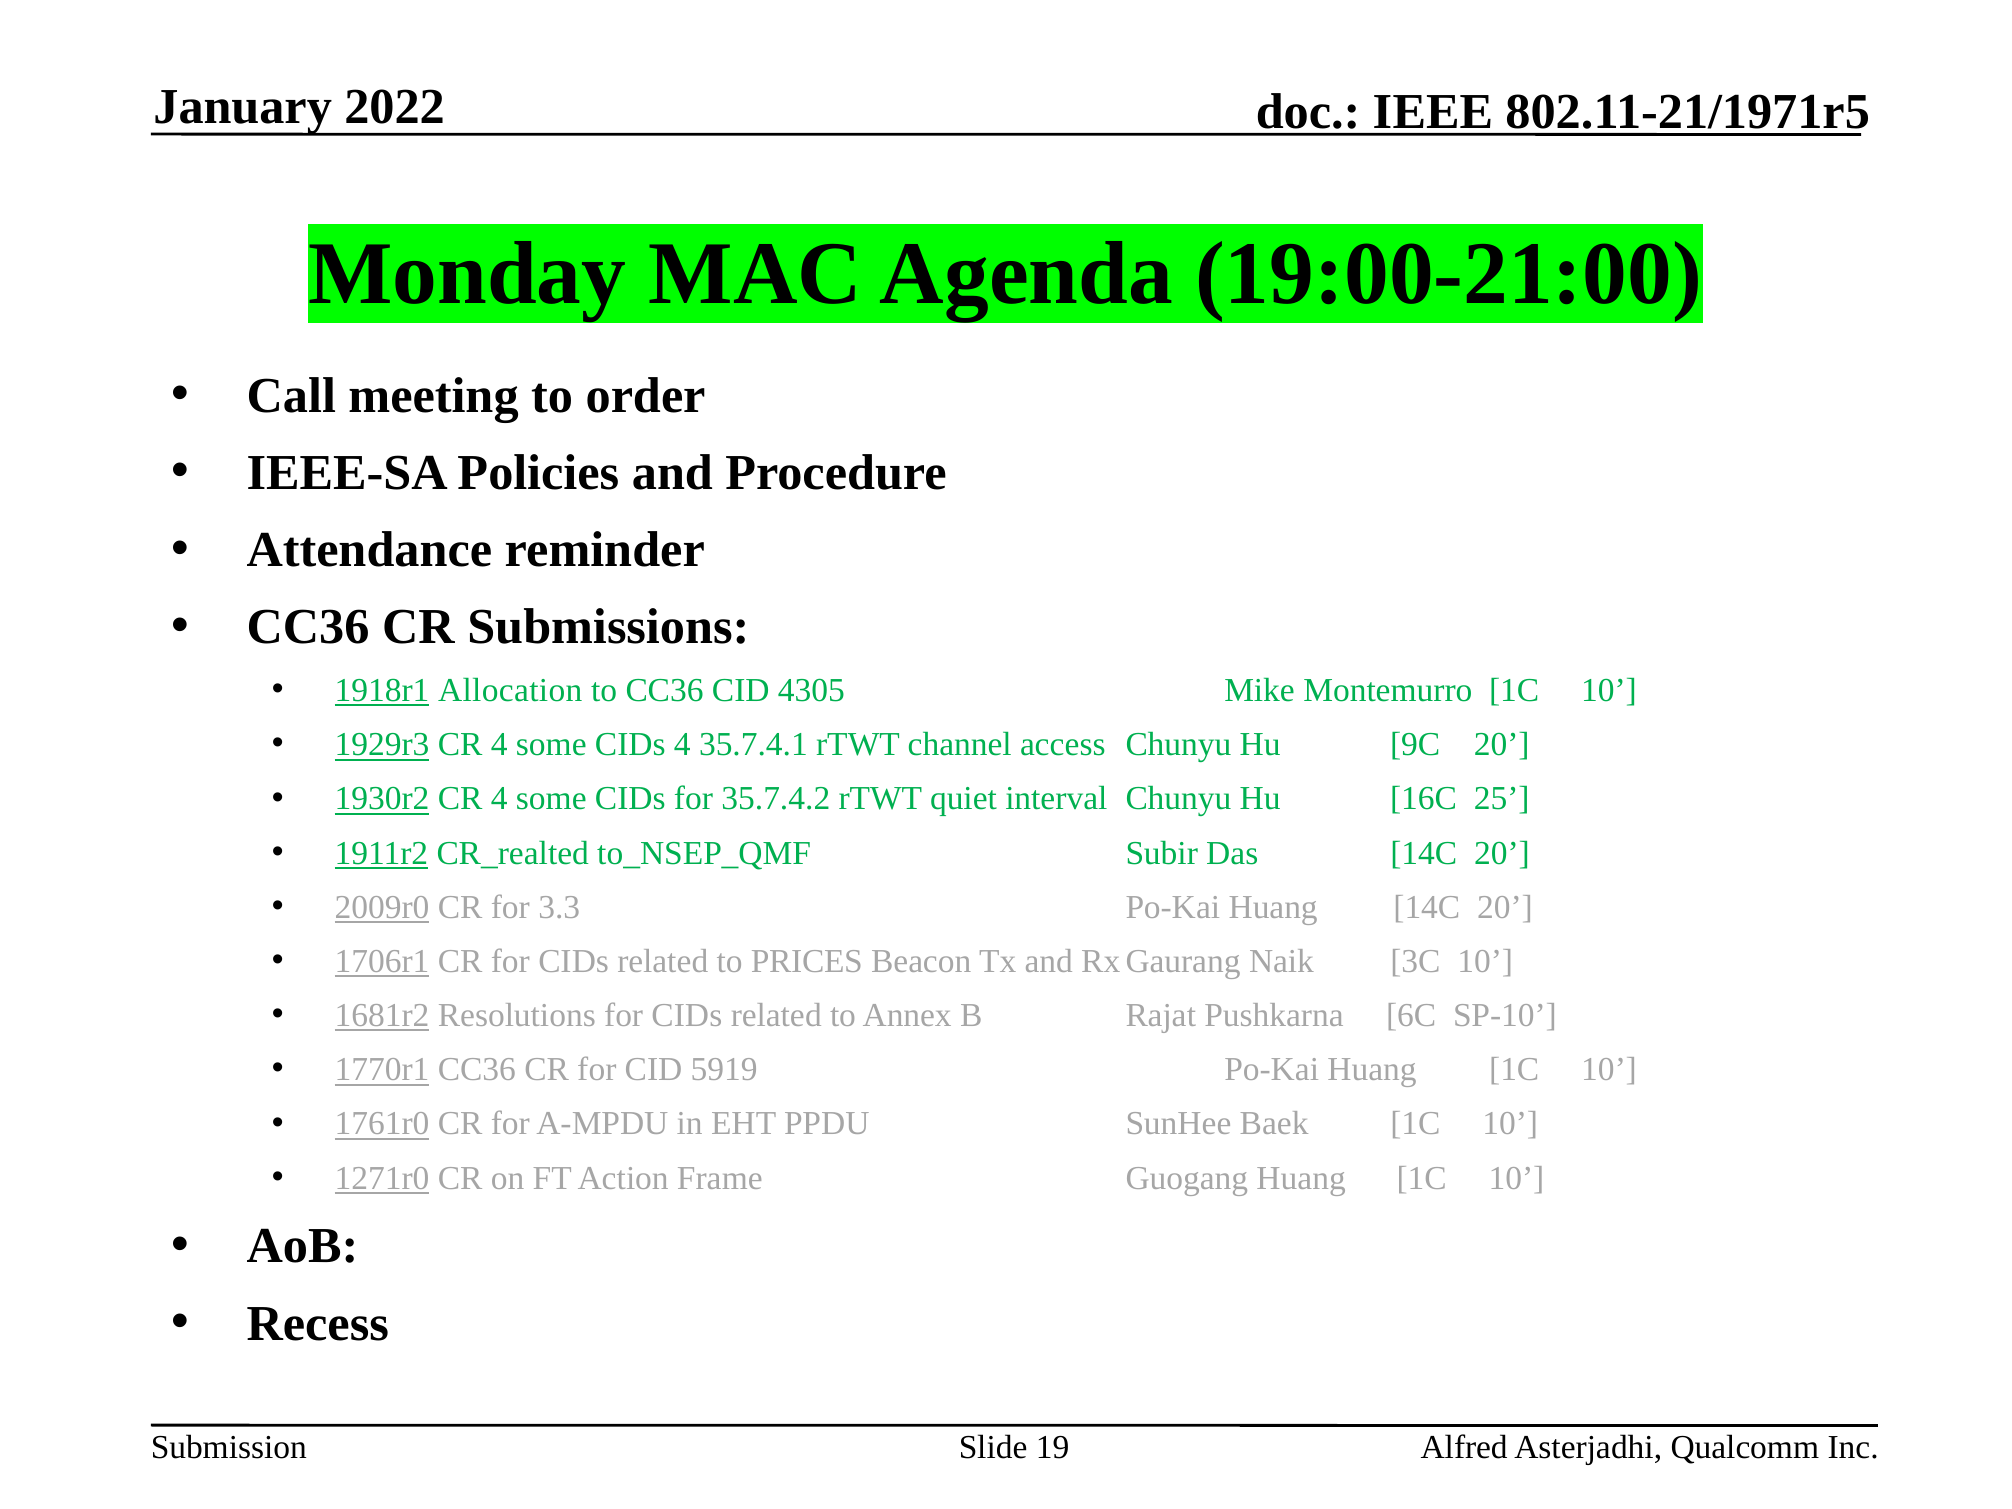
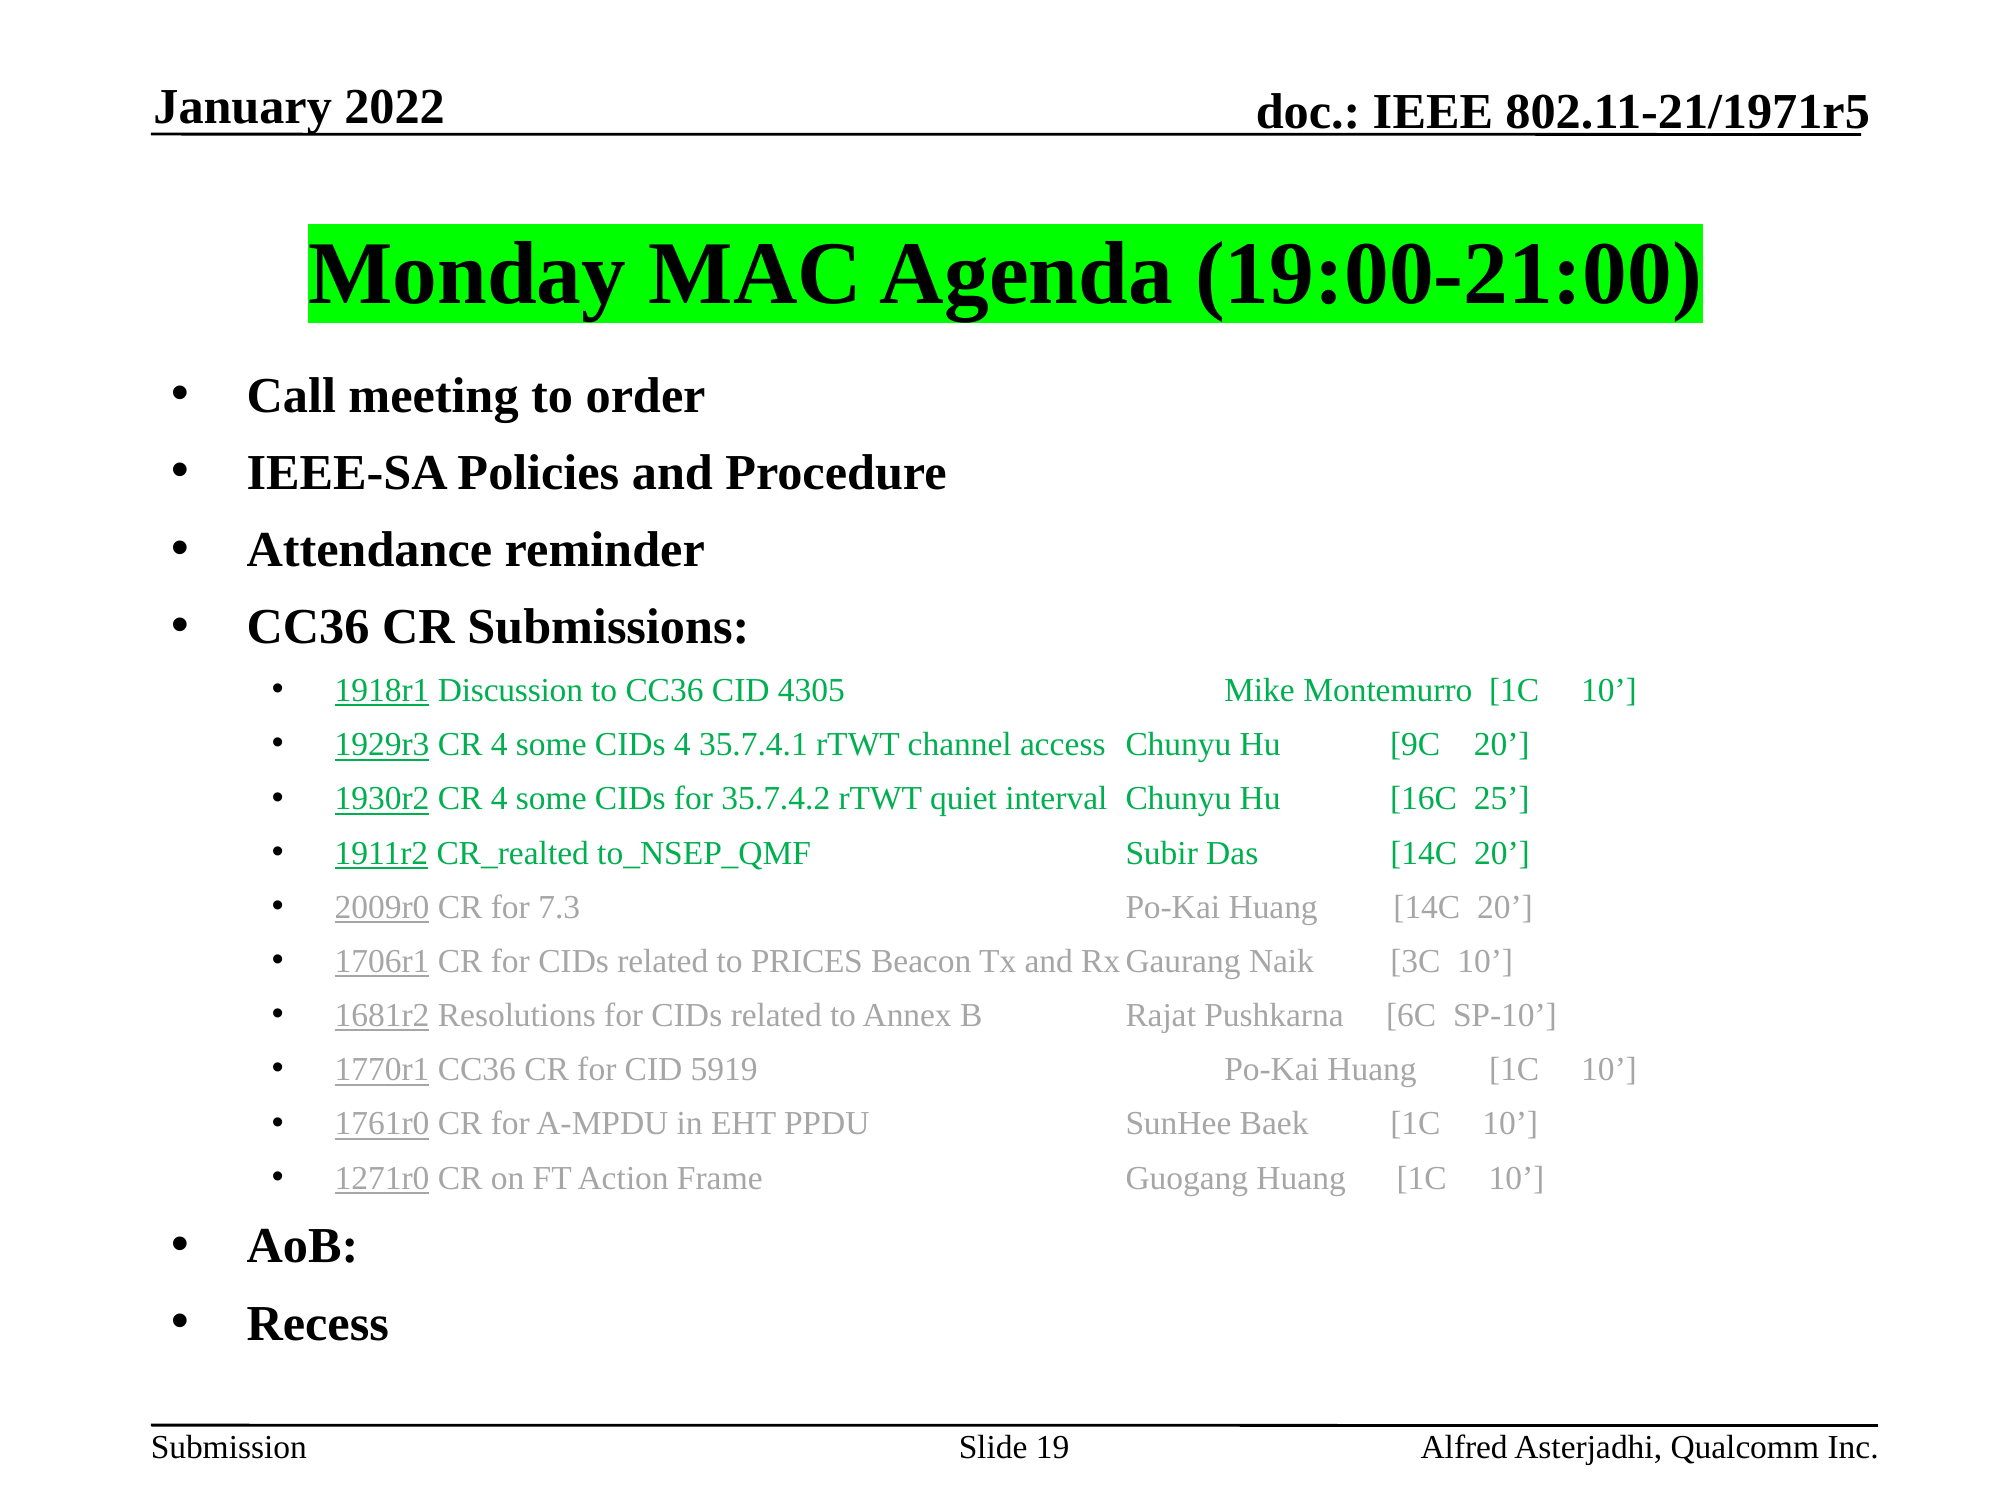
Allocation: Allocation -> Discussion
3.3: 3.3 -> 7.3
